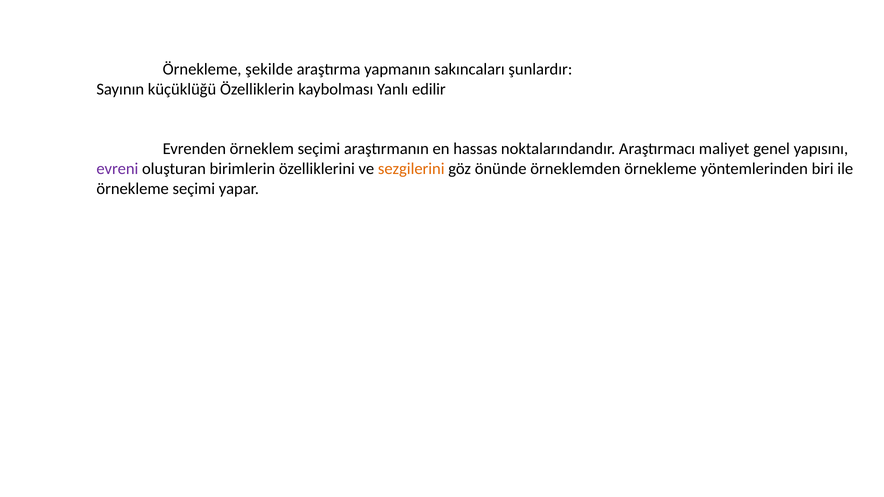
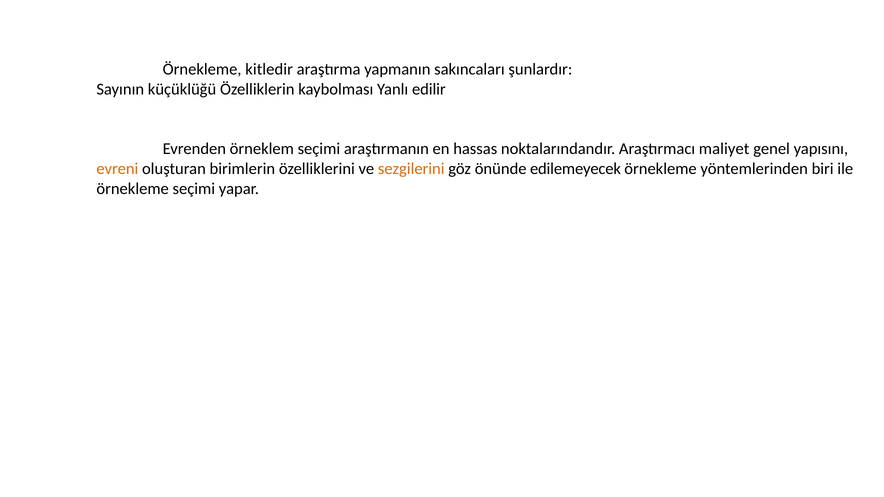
şekilde: şekilde -> kitledir
evreni colour: purple -> orange
örneklemden: örneklemden -> edilemeyecek
